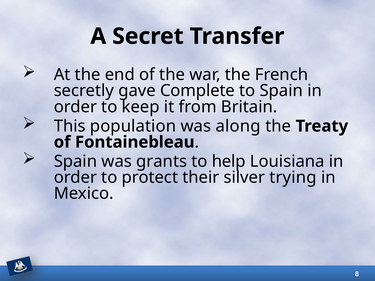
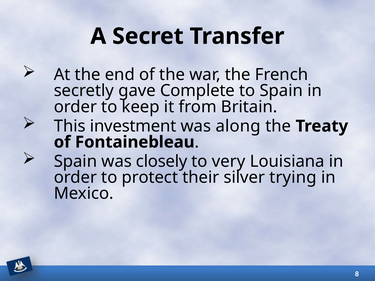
population: population -> investment
grants: grants -> closely
help: help -> very
